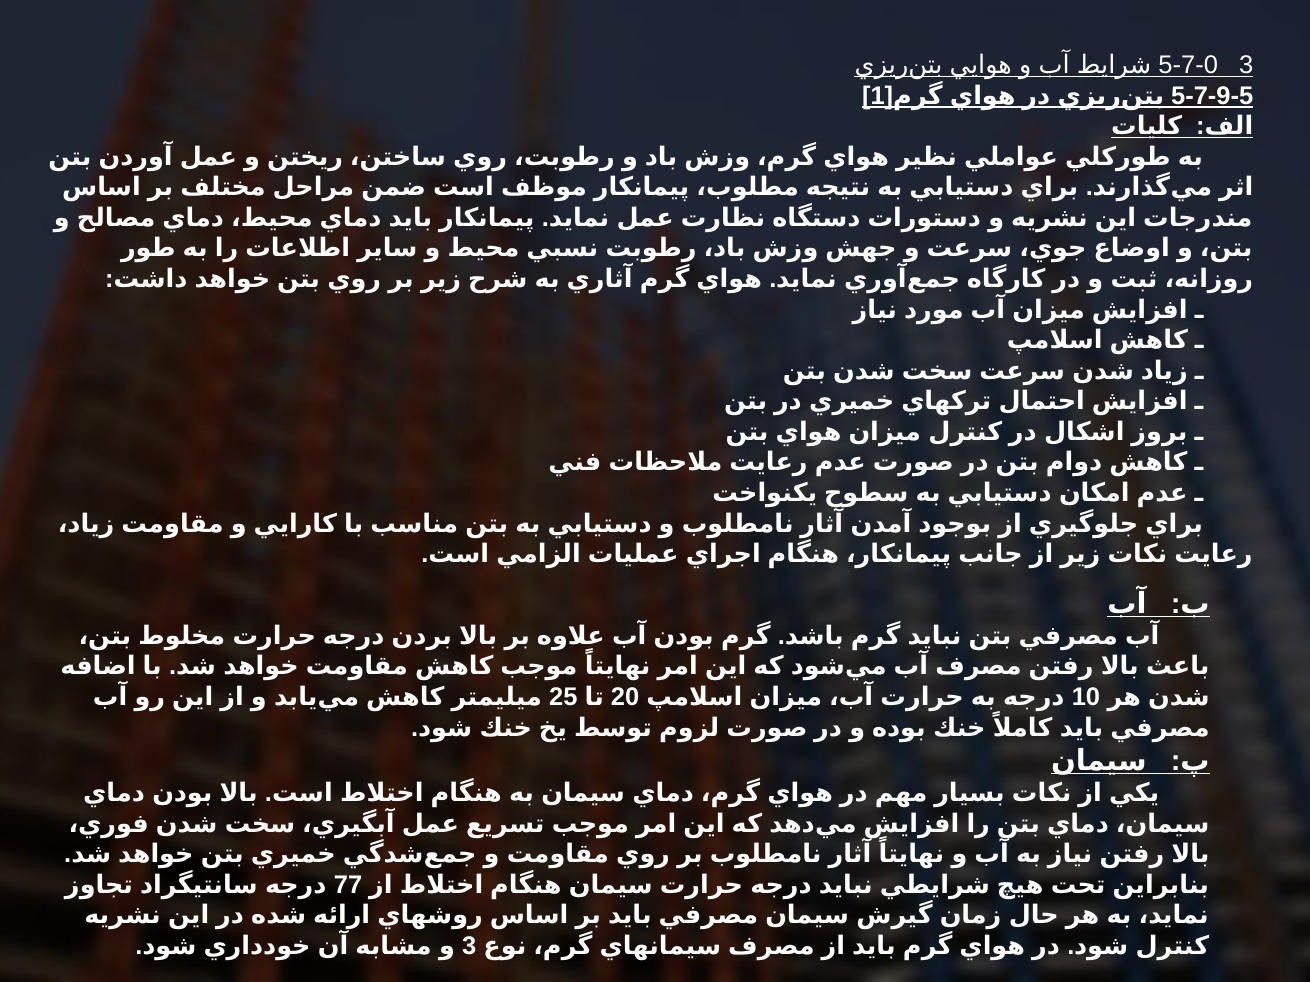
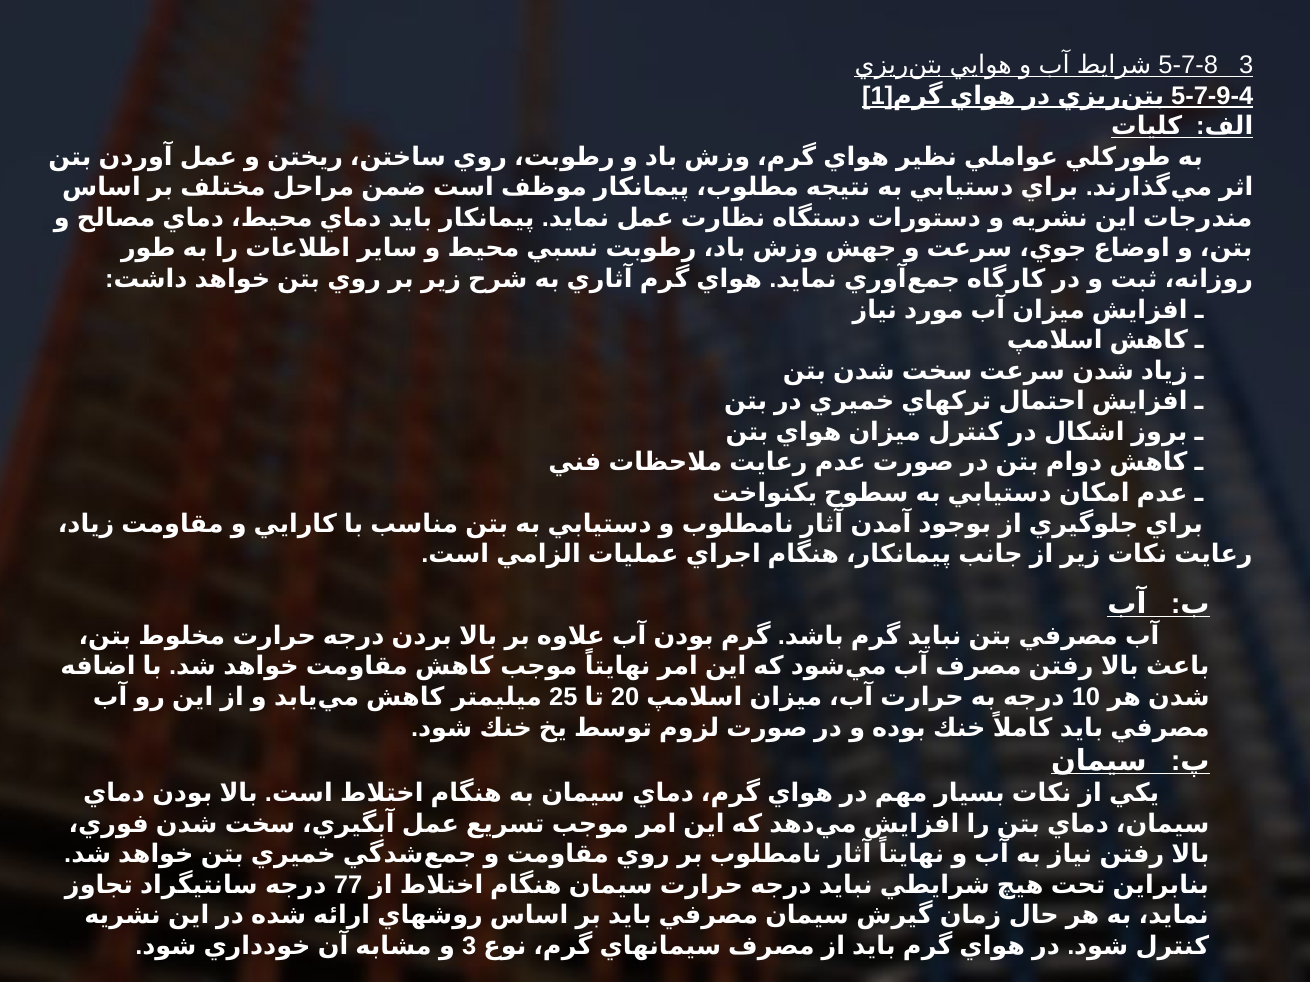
5-7-0: 5-7-0 -> 5-7-8
5-7-9-5: 5-7-9-5 -> 5-7-9-4
